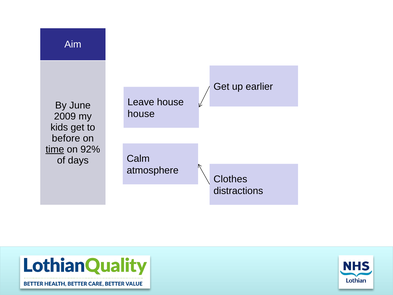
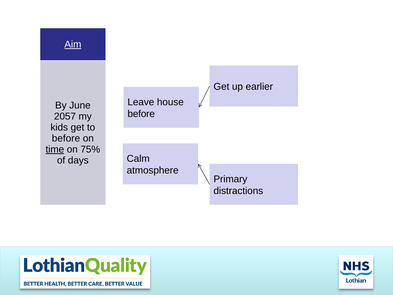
Aim underline: none -> present
house at (141, 114): house -> before
2009: 2009 -> 2057
92%: 92% -> 75%
Clothes: Clothes -> Primary
